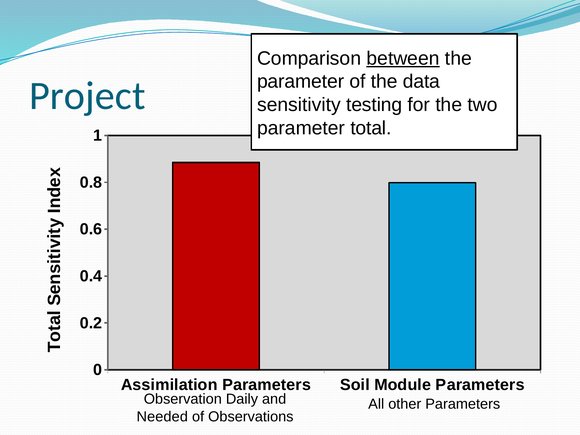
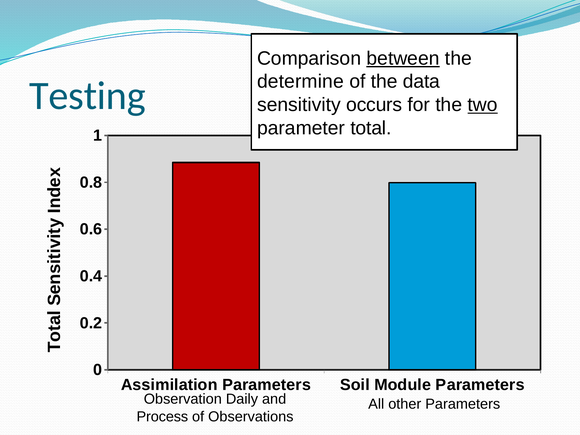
parameter at (301, 82): parameter -> determine
Project: Project -> Testing
testing: testing -> occurs
two underline: none -> present
Needed: Needed -> Process
